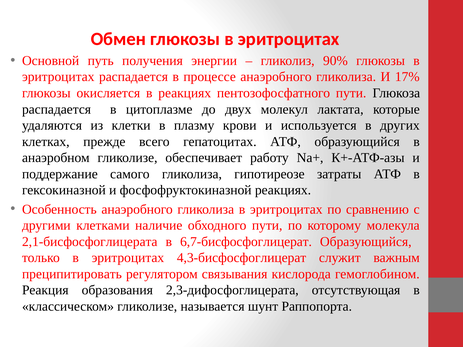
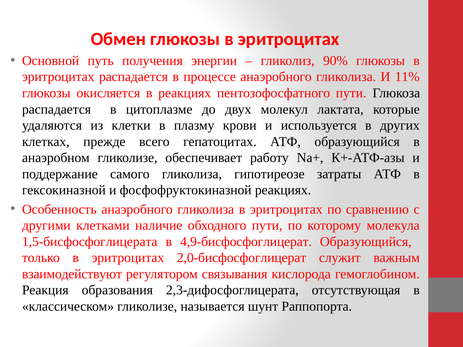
17%: 17% -> 11%
2,1-бисфосфоглицерата: 2,1-бисфосфоглицерата -> 1,5-бисфосфоглицерата
6,7-бисфосфоглицерат: 6,7-бисфосфоглицерат -> 4,9-бисфосфоглицерат
4,3-бисфосфоглицерат: 4,3-бисфосфоглицерат -> 2,0-бисфосфоглицерат
преципитировать: преципитировать -> взаимодействуют
